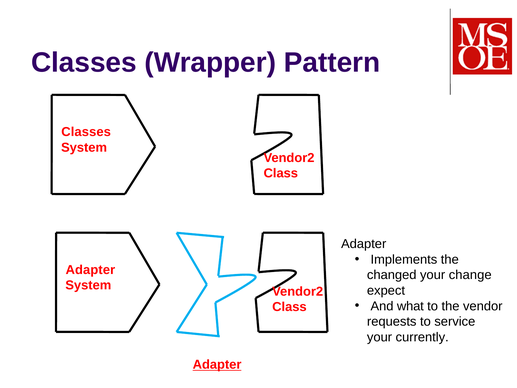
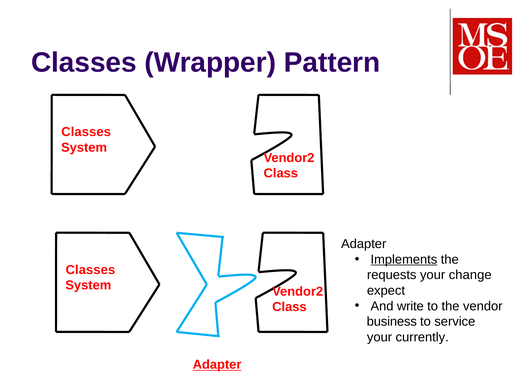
Implements underline: none -> present
Adapter at (90, 270): Adapter -> Classes
changed: changed -> requests
what: what -> write
requests: requests -> business
